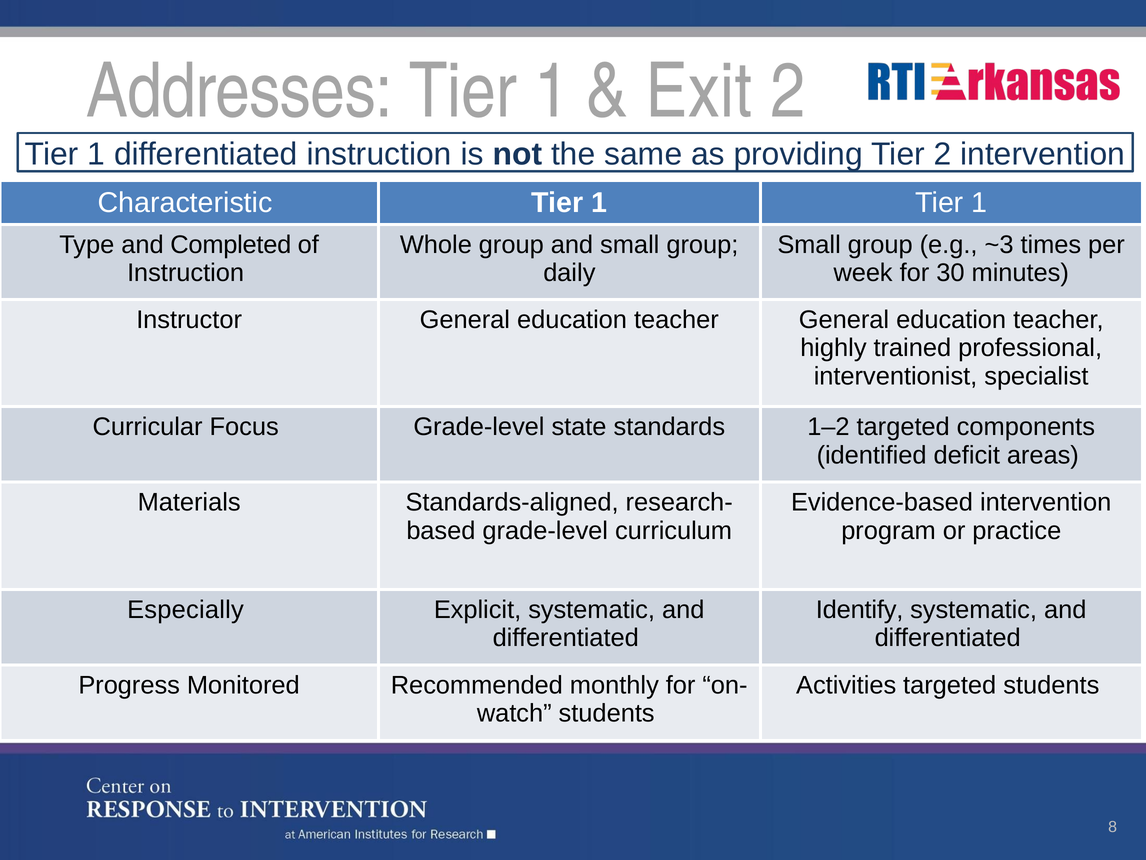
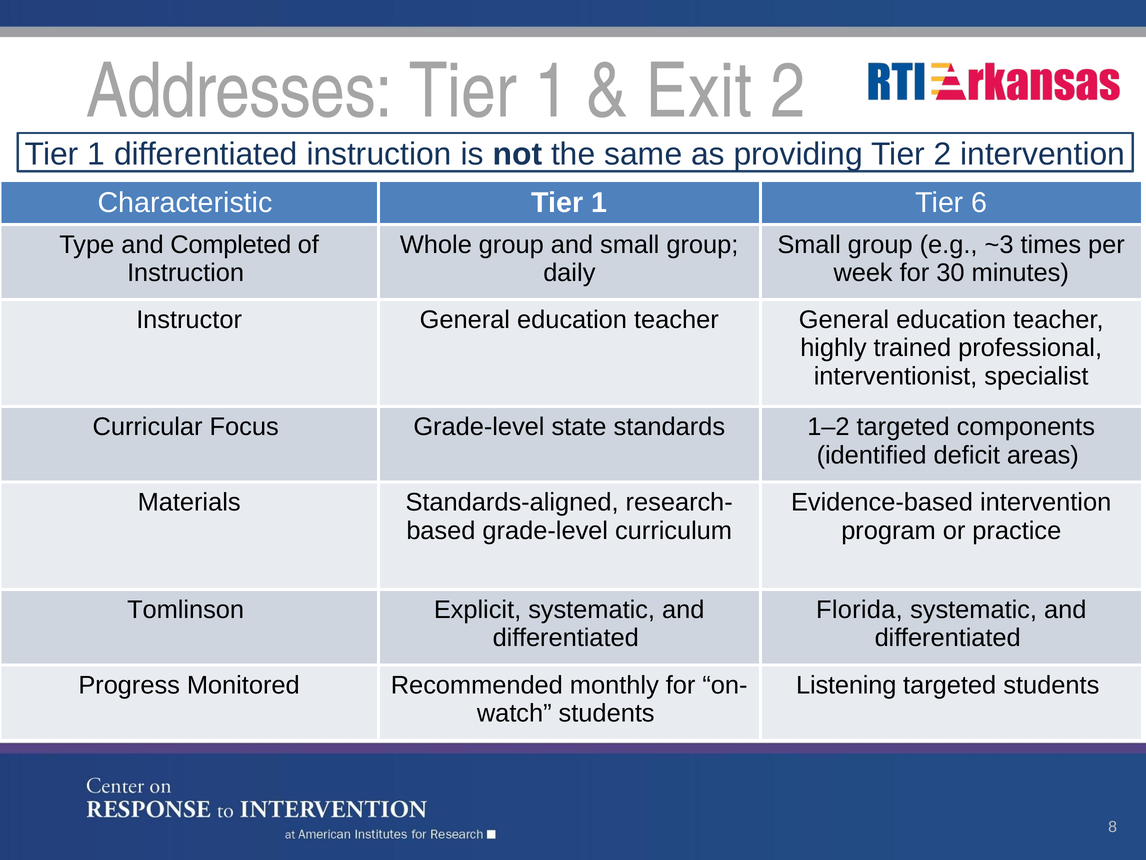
1 Tier 1: 1 -> 6
Especially: Especially -> Tomlinson
Identify: Identify -> Florida
Activities: Activities -> Listening
